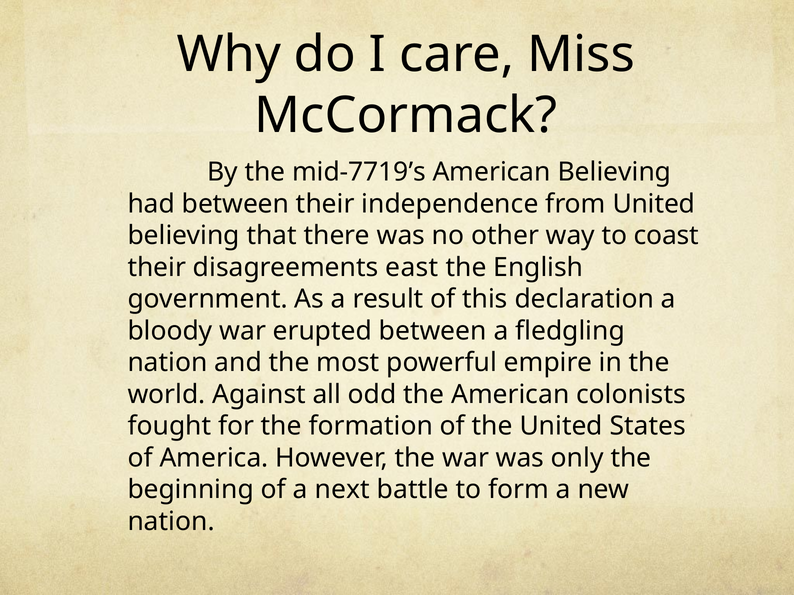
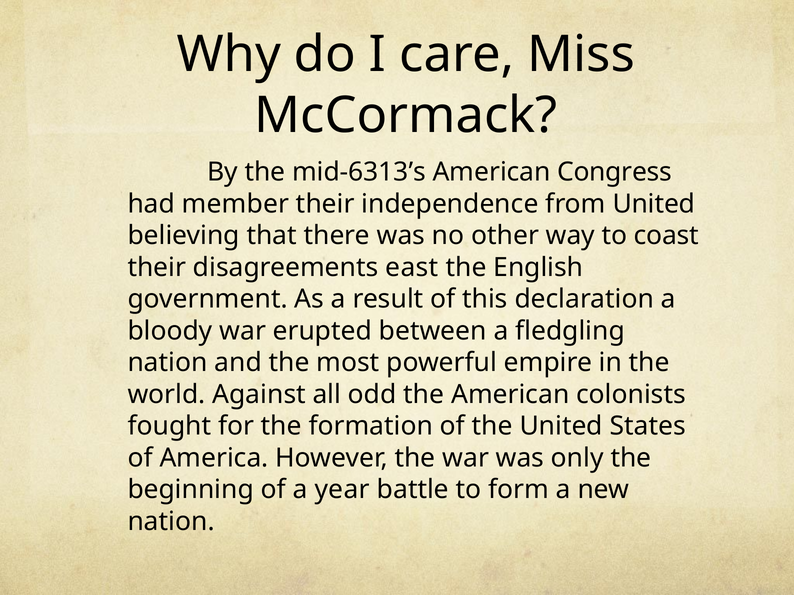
mid-7719’s: mid-7719’s -> mid-6313’s
American Believing: Believing -> Congress
had between: between -> member
next: next -> year
